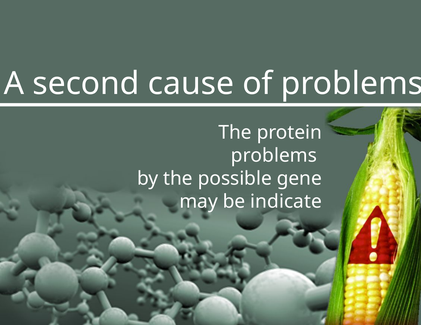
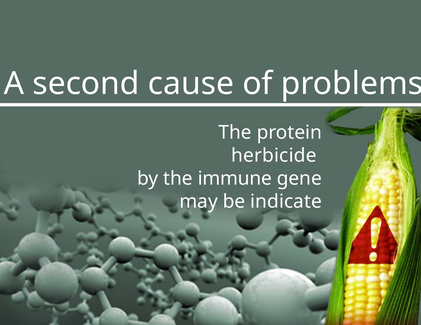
problems at (274, 156): problems -> herbicide
possible: possible -> immune
